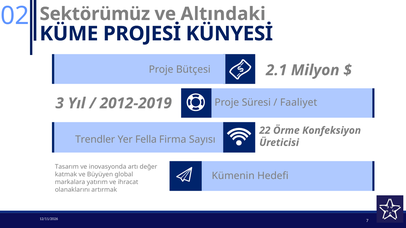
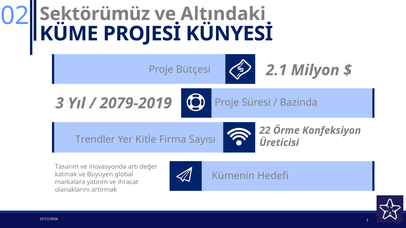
2012-2019: 2012-2019 -> 2079-2019
Faaliyet: Faaliyet -> Bazinda
Fella: Fella -> Kitle
